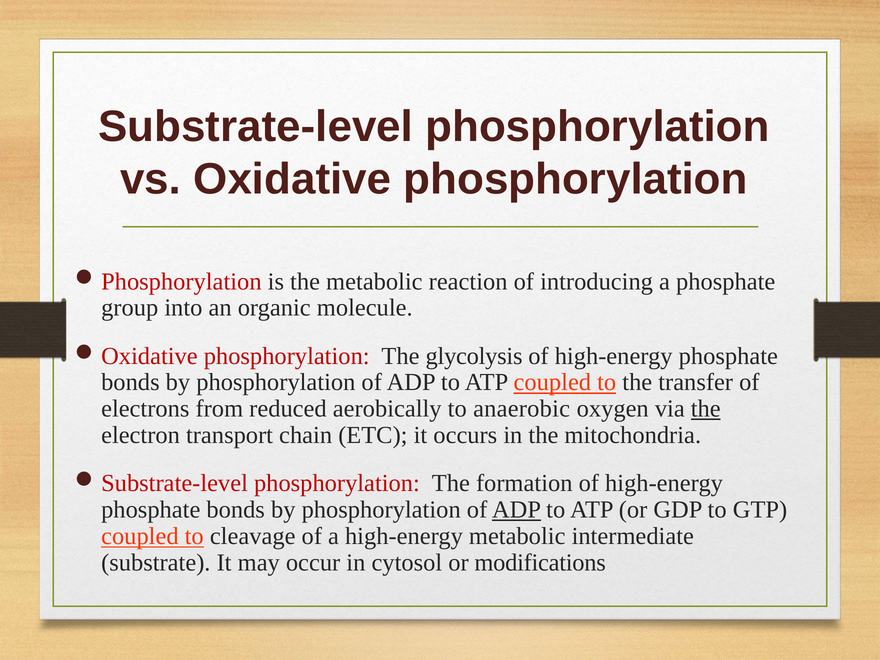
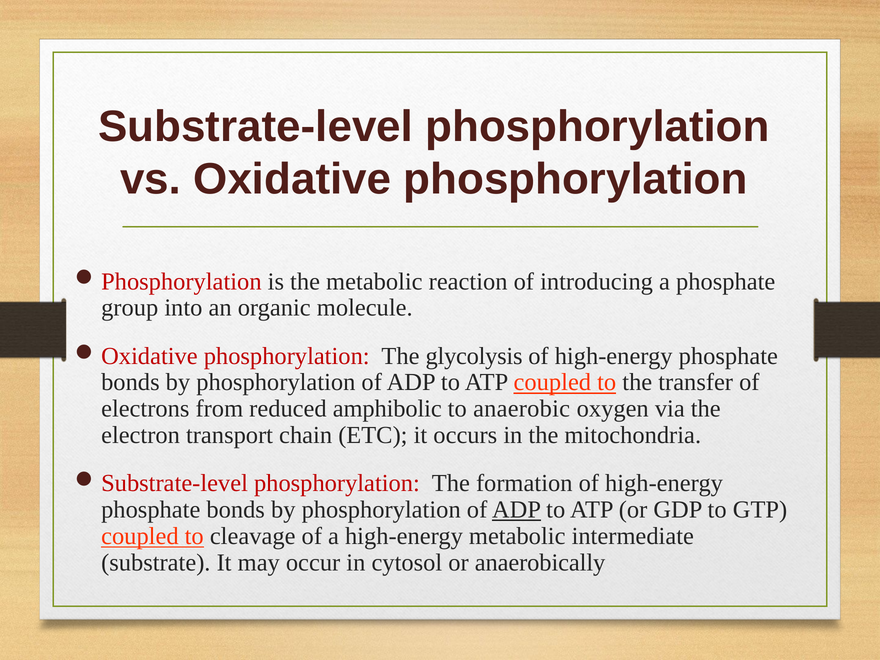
aerobically: aerobically -> amphibolic
the at (706, 409) underline: present -> none
modifications: modifications -> anaerobically
